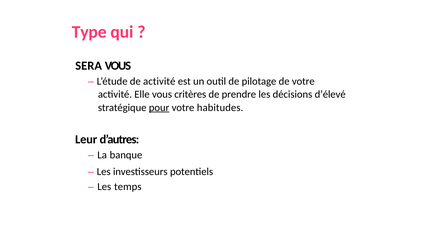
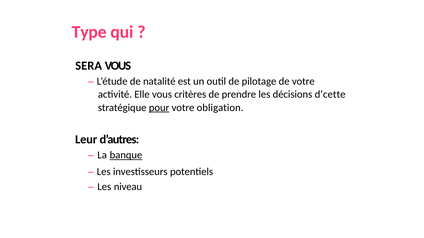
de activité: activité -> natalité
d’élevé: d’élevé -> d’cette
habitudes: habitudes -> obligation
banque underline: none -> present
temps: temps -> niveau
